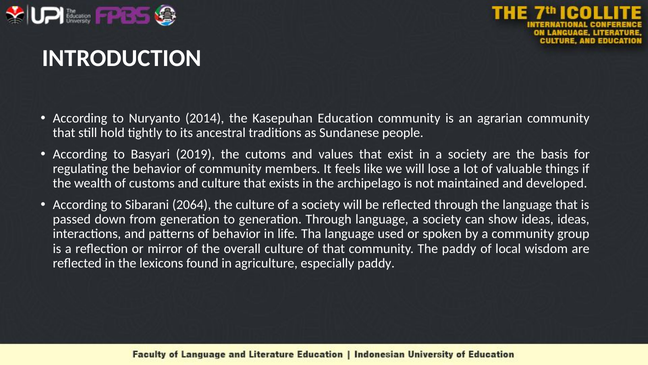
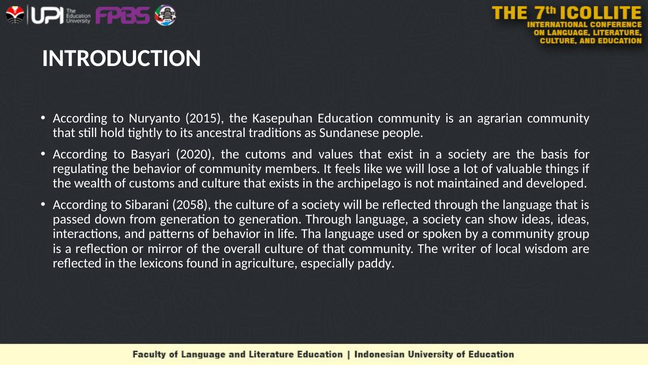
2014: 2014 -> 2015
2019: 2019 -> 2020
2064: 2064 -> 2058
The paddy: paddy -> writer
